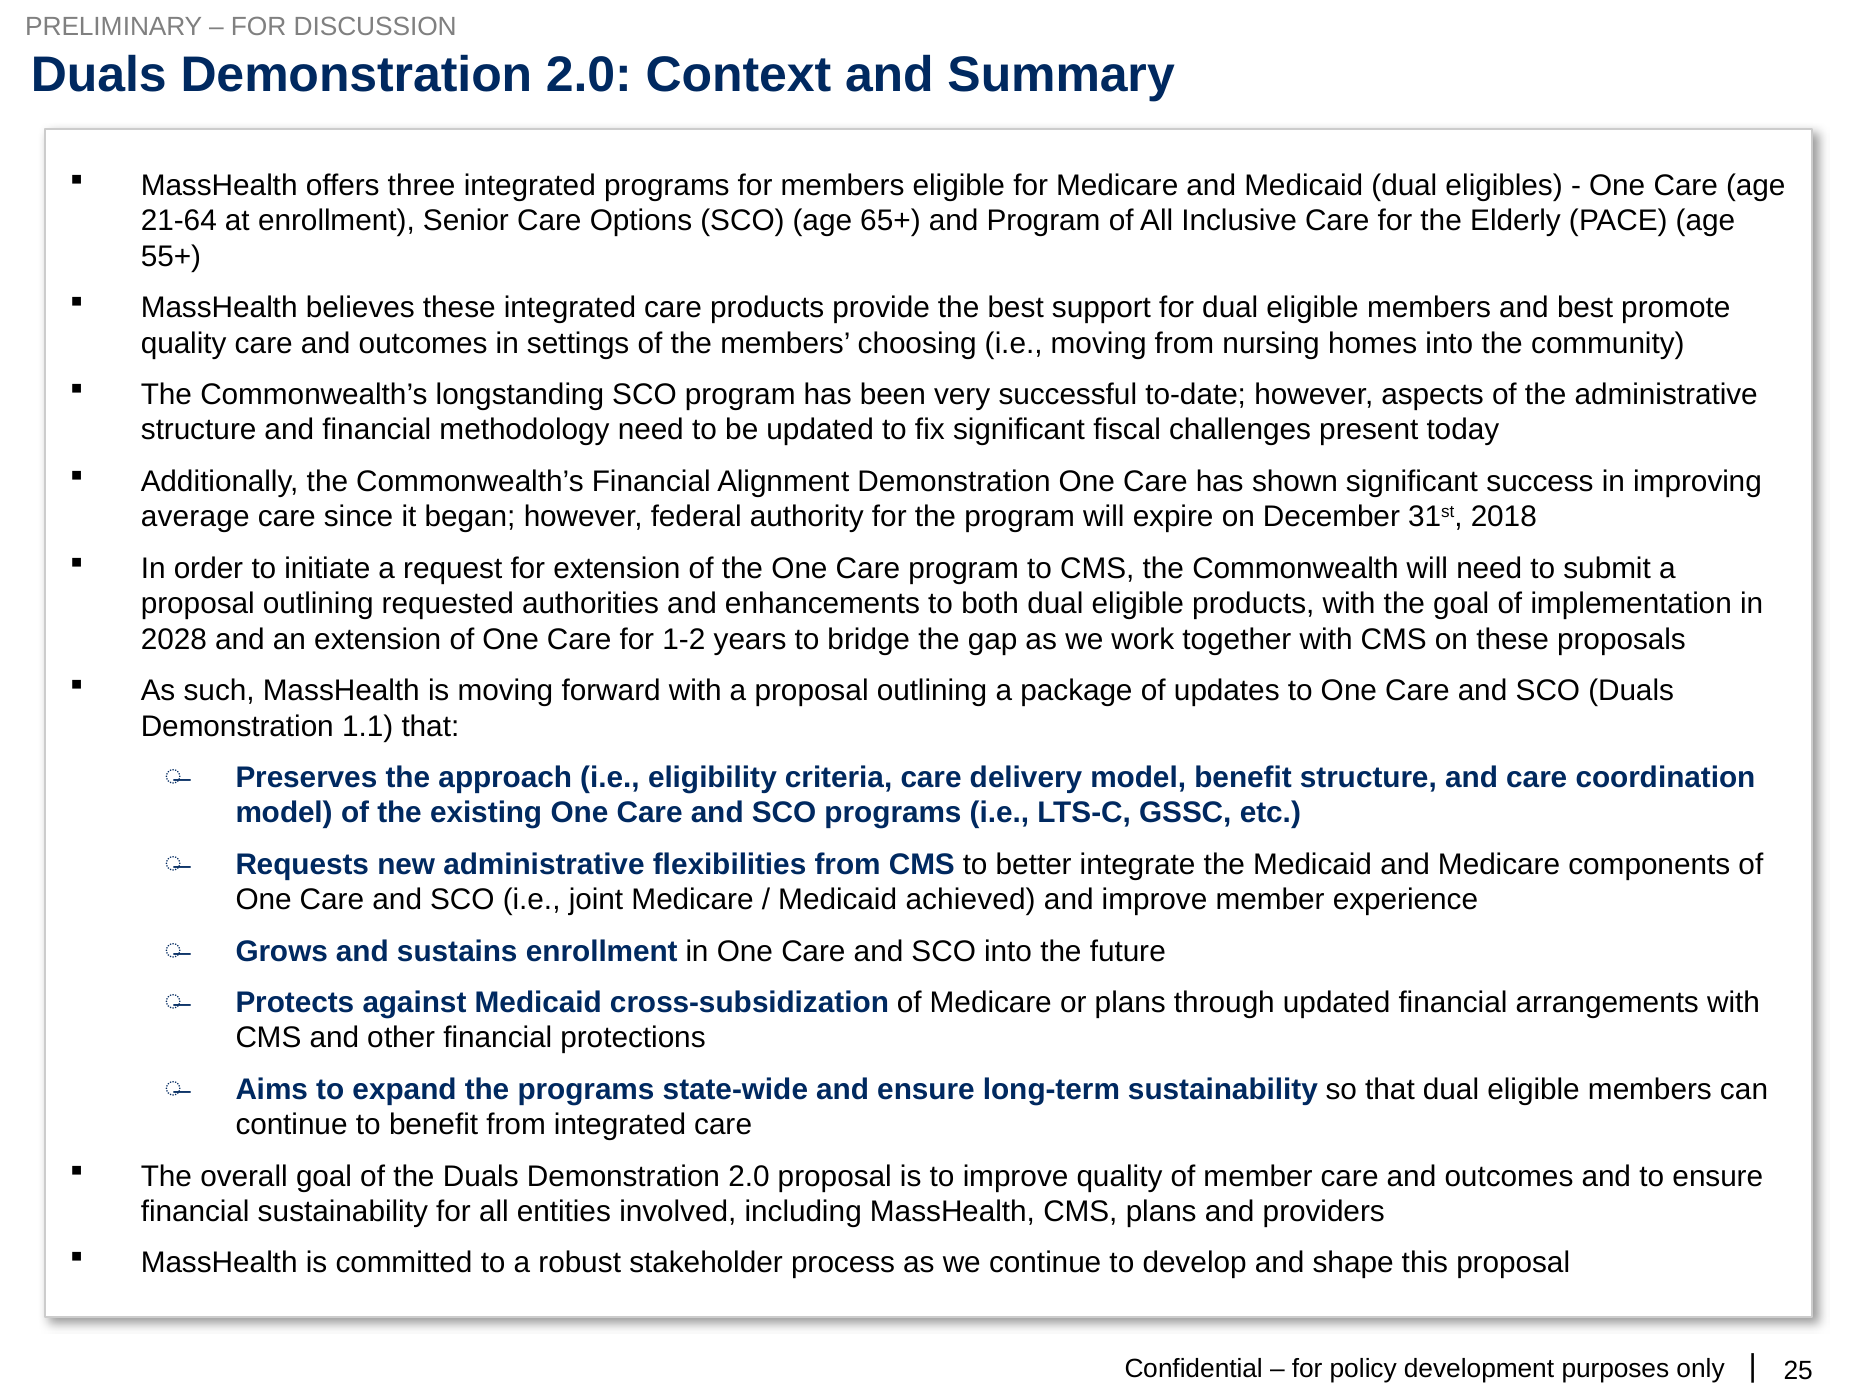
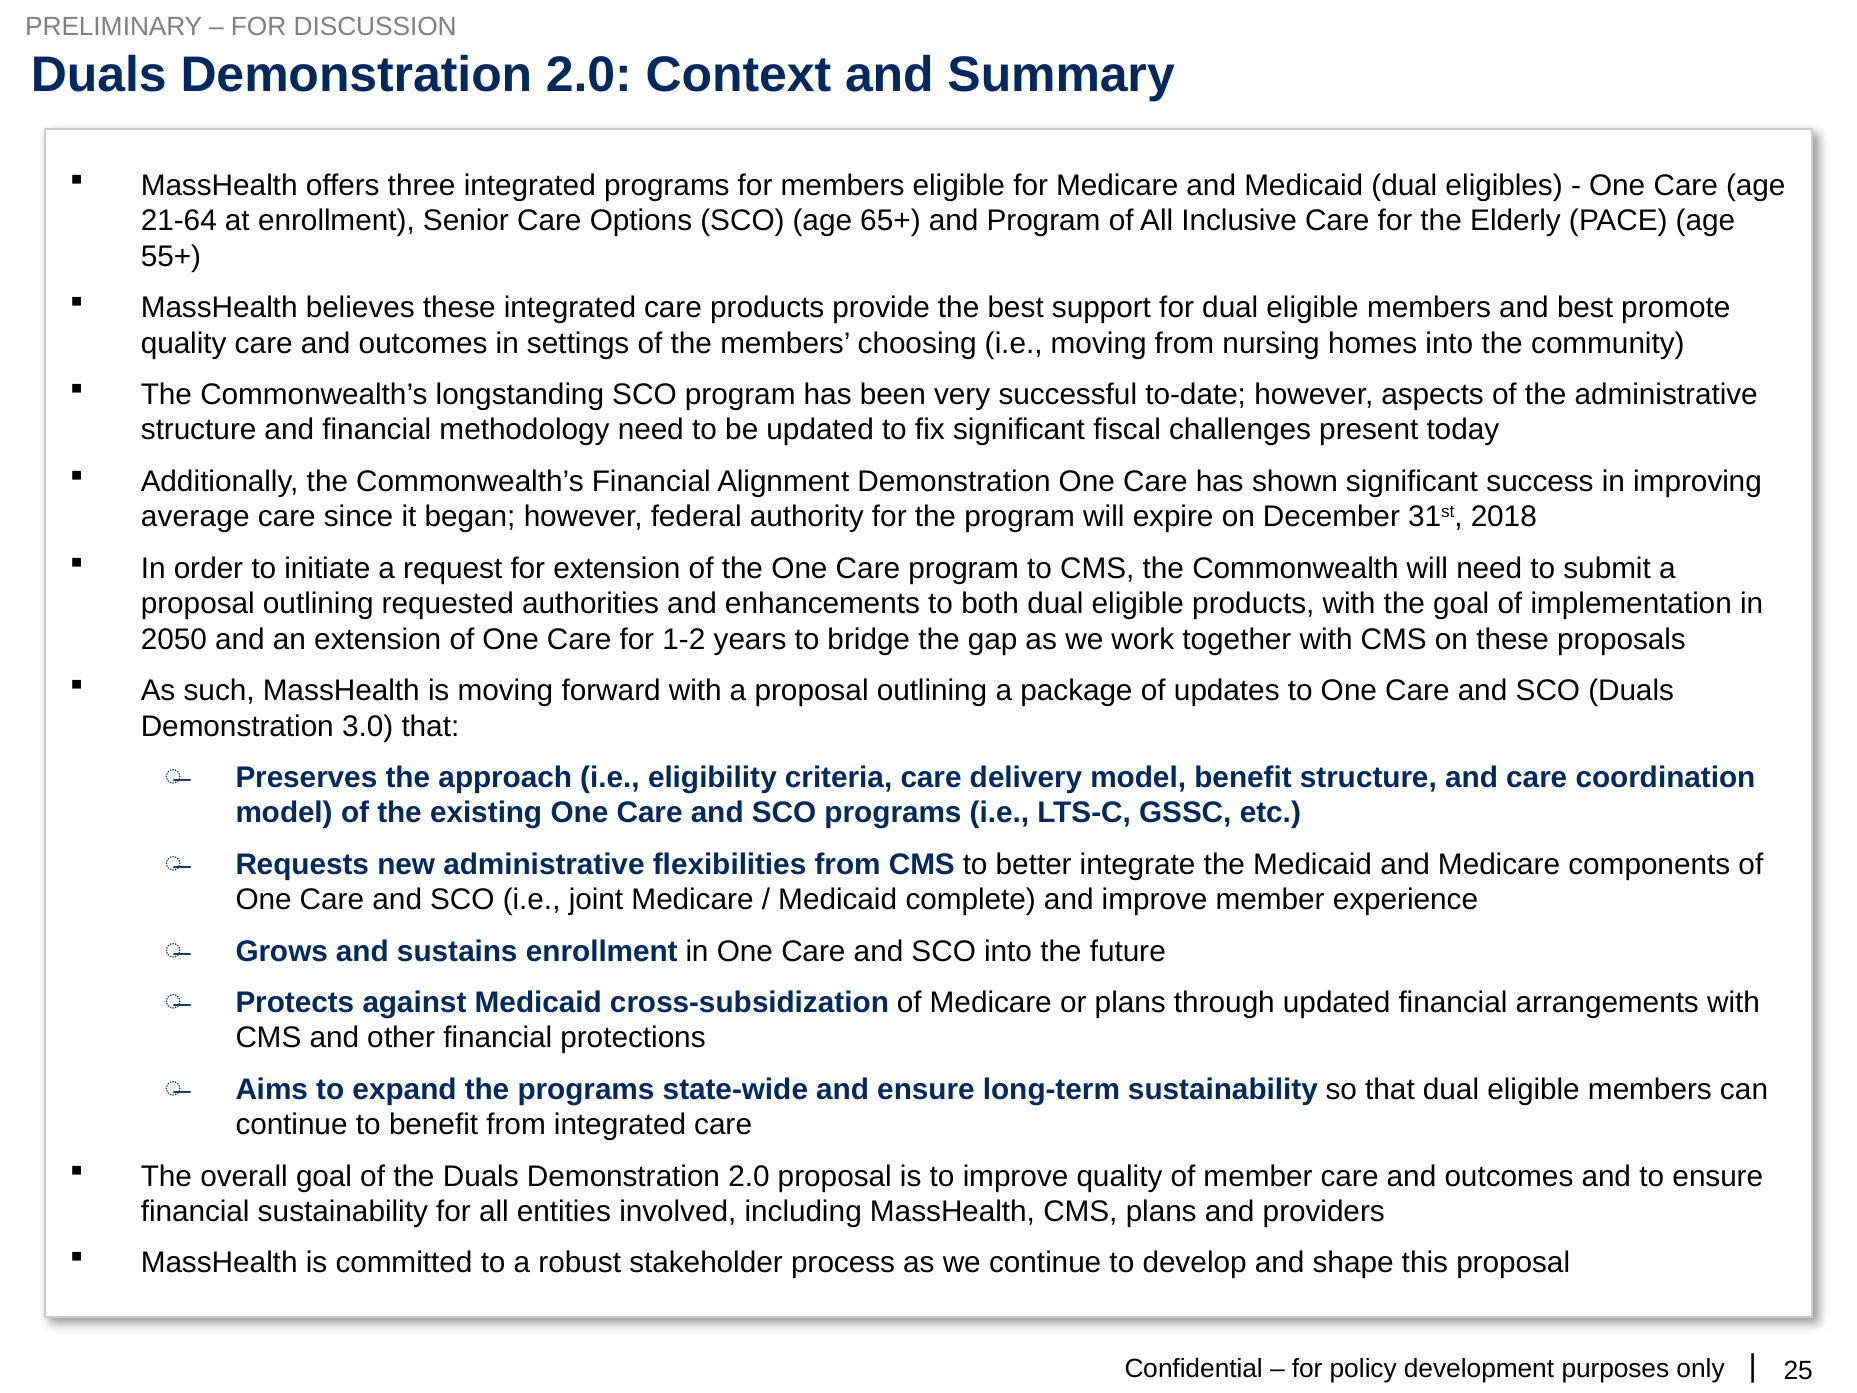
2028: 2028 -> 2050
1.1: 1.1 -> 3.0
achieved: achieved -> complete
